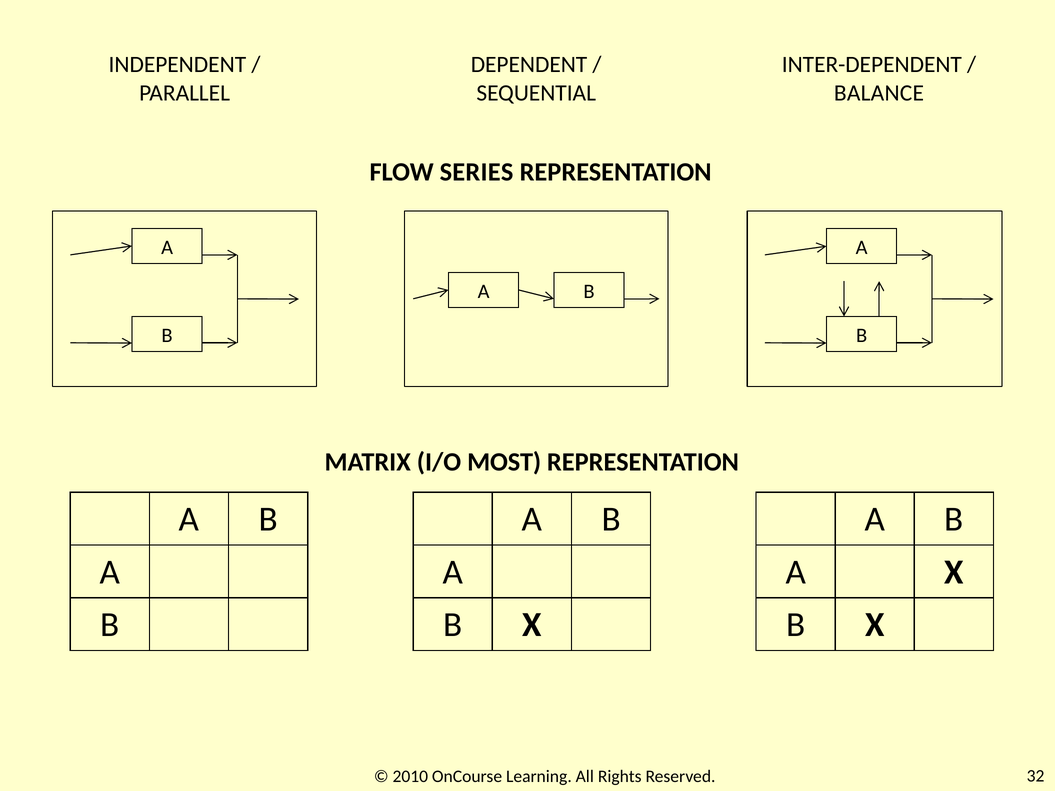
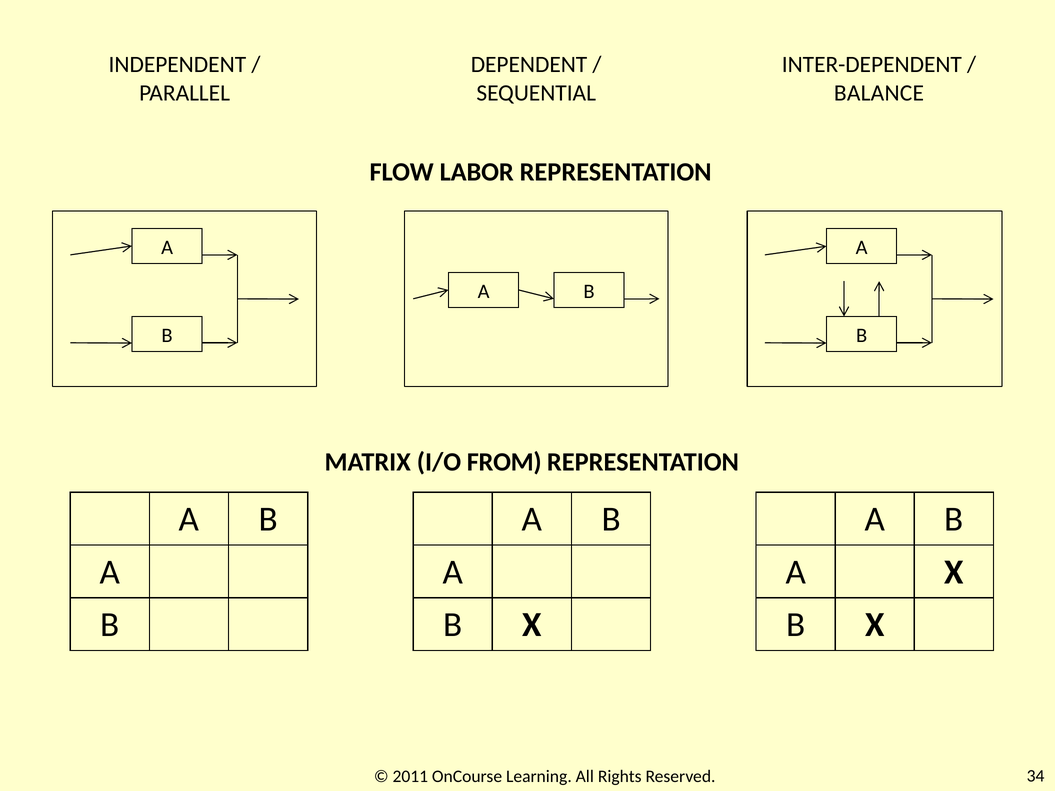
SERIES: SERIES -> LABOR
MOST: MOST -> FROM
2010: 2010 -> 2011
32: 32 -> 34
